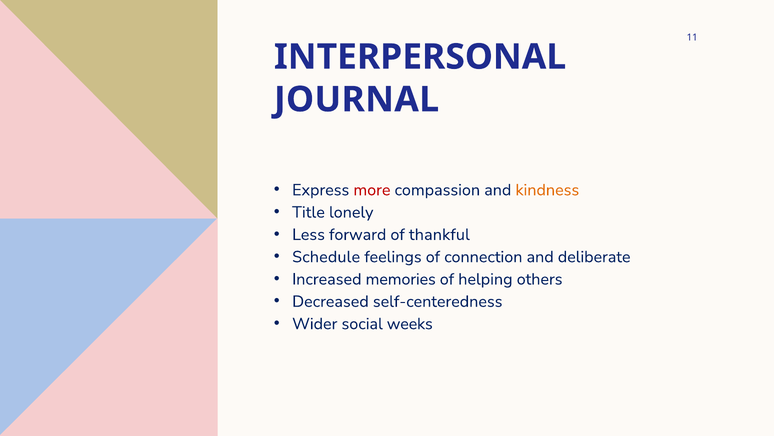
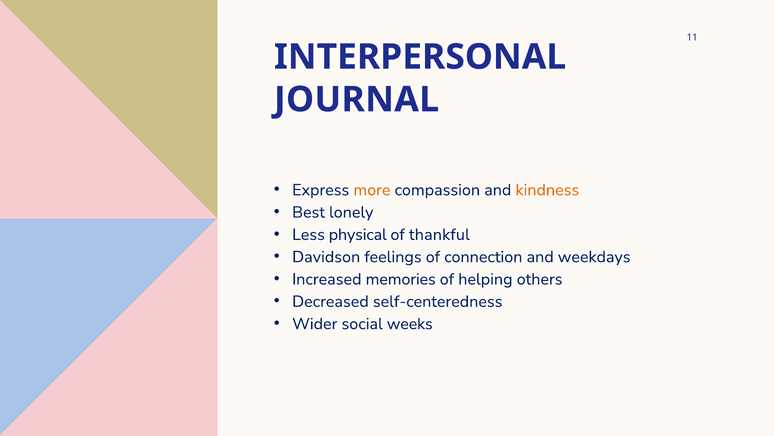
more colour: red -> orange
Title: Title -> Best
forward: forward -> physical
Schedule: Schedule -> Davidson
deliberate: deliberate -> weekdays
